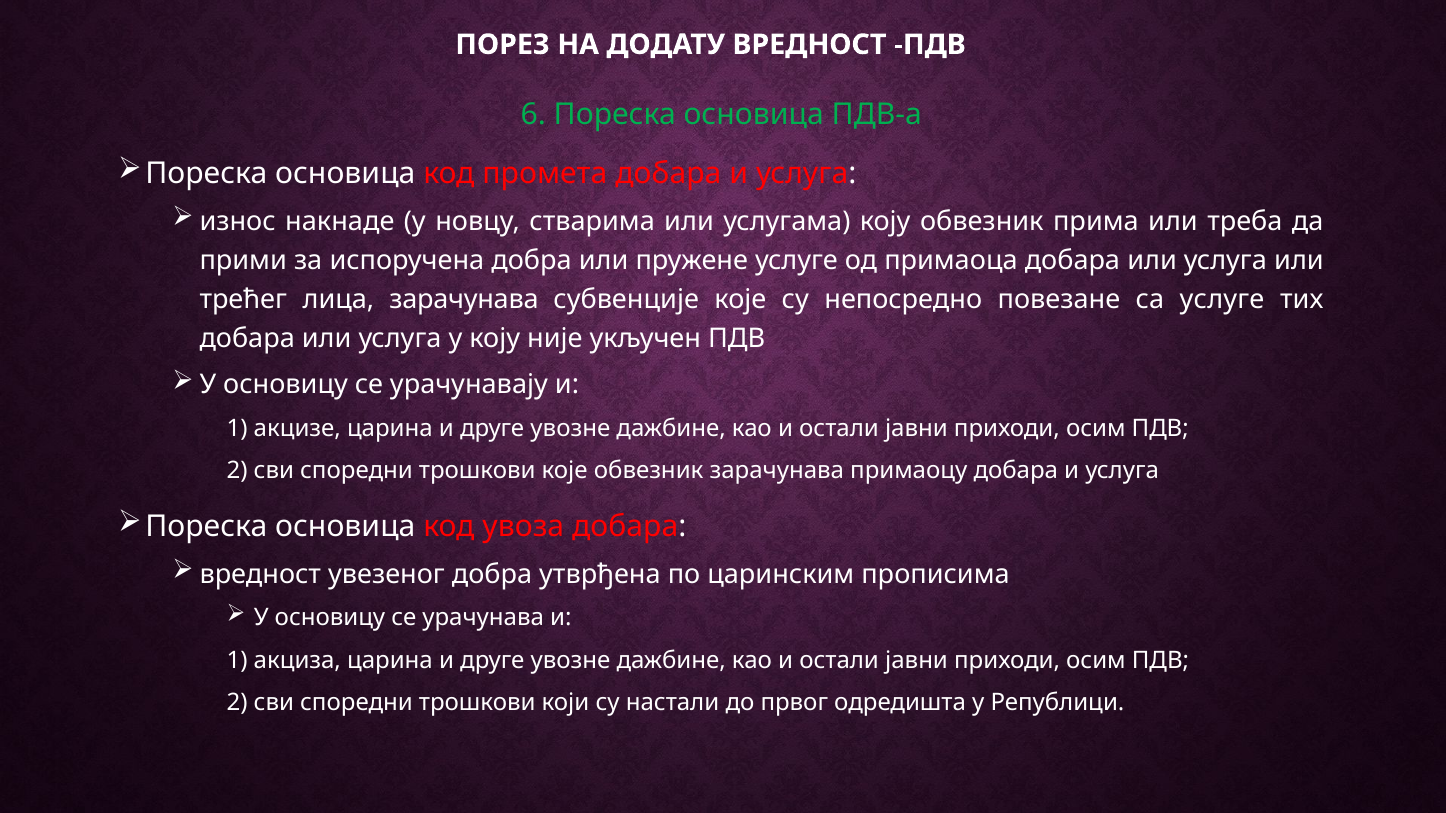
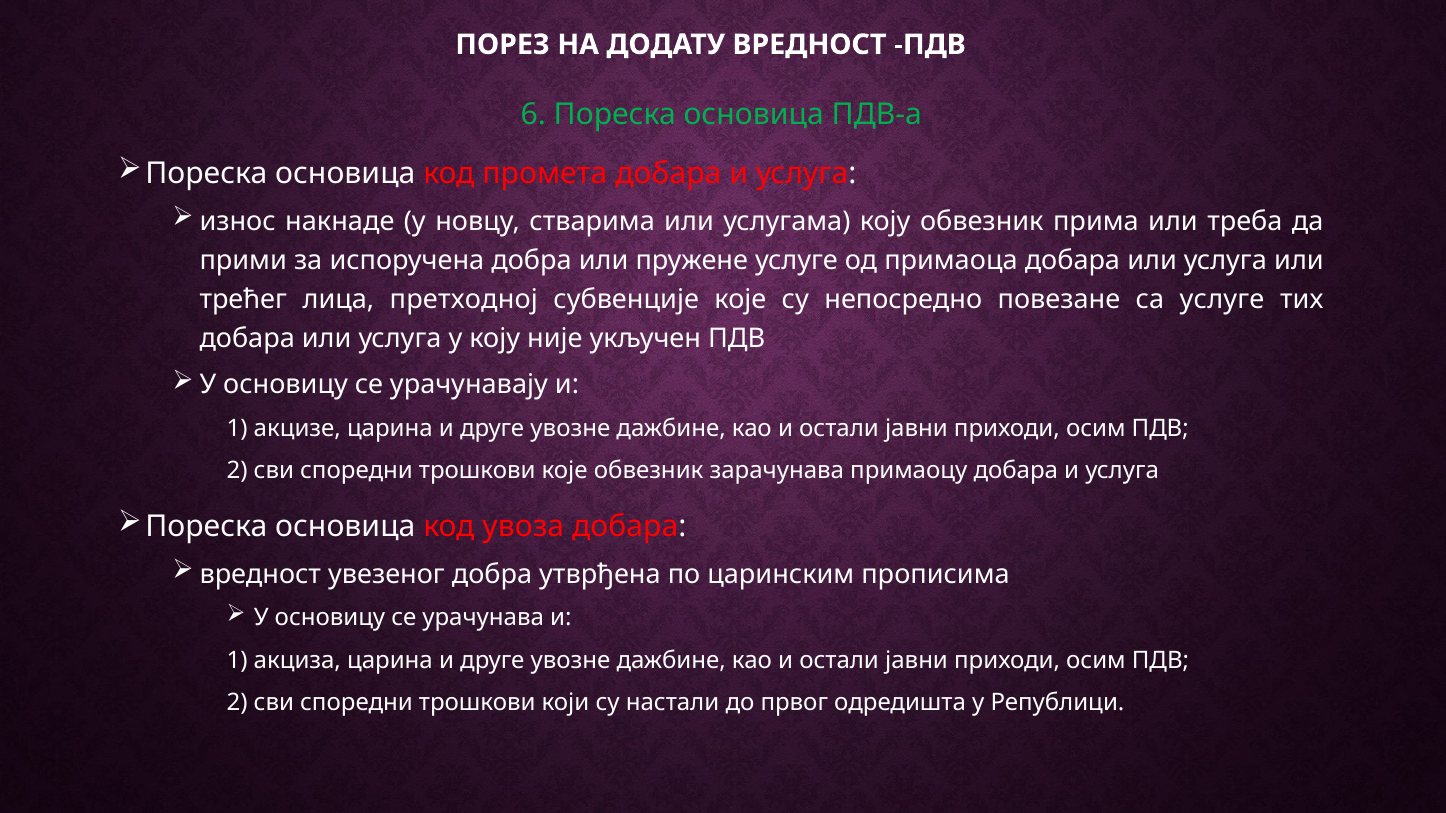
лица зарачунава: зарачунава -> претходној
